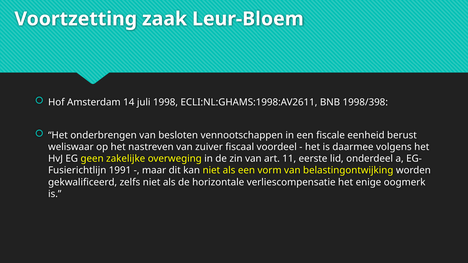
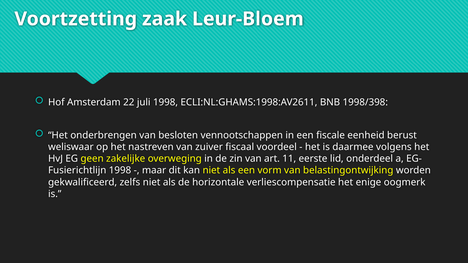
14: 14 -> 22
1991 at (120, 171): 1991 -> 1998
